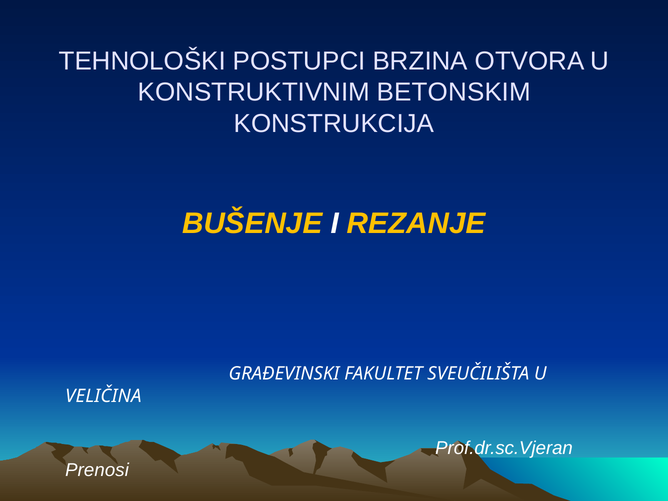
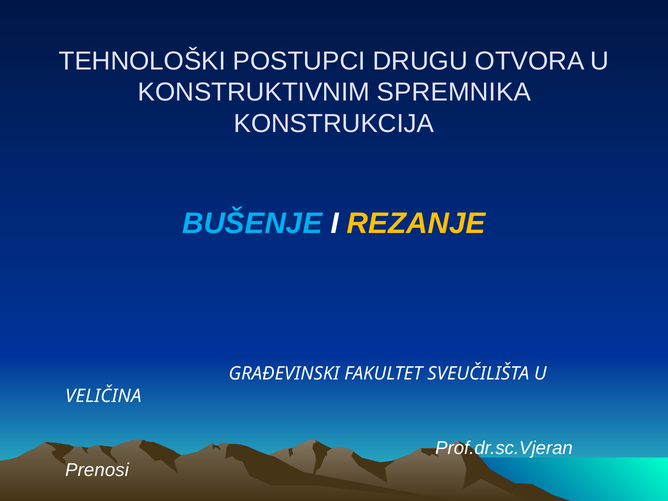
BRZINA: BRZINA -> DRUGU
BETONSKIM: BETONSKIM -> SPREMNIKA
BUŠENJE colour: yellow -> light blue
